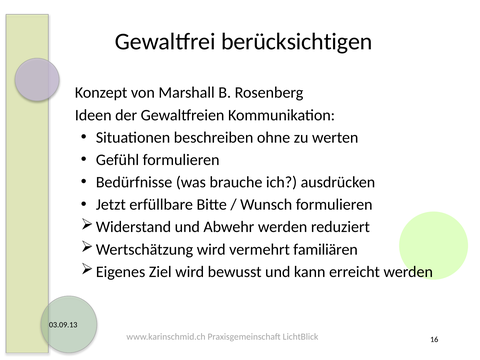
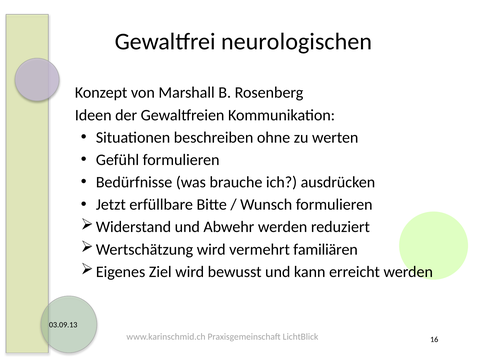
berücksichtigen: berücksichtigen -> neurologischen
